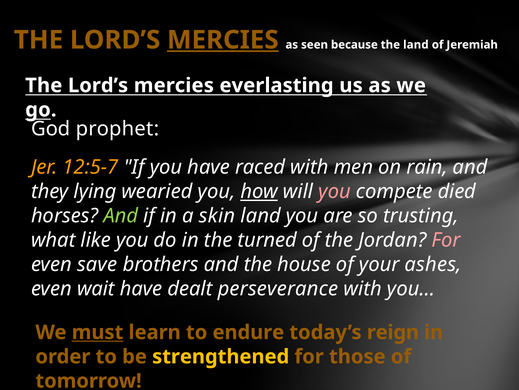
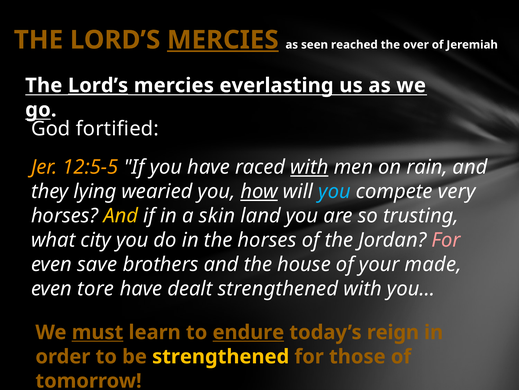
because: because -> reached
the land: land -> over
Lord’s at (98, 85) underline: none -> present
prophet: prophet -> fortified
12:5-7: 12:5-7 -> 12:5-5
with at (309, 167) underline: none -> present
you at (334, 191) colour: pink -> light blue
died: died -> very
And at (121, 215) colour: light green -> yellow
like: like -> city
the turned: turned -> horses
ashes: ashes -> made
wait: wait -> tore
dealt perseverance: perseverance -> strengthened
endure underline: none -> present
